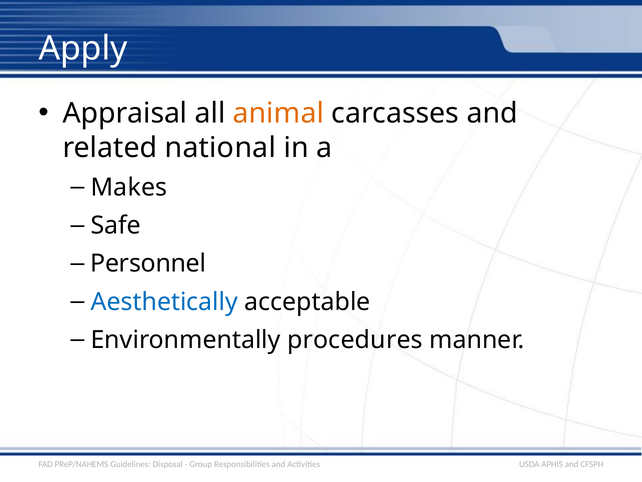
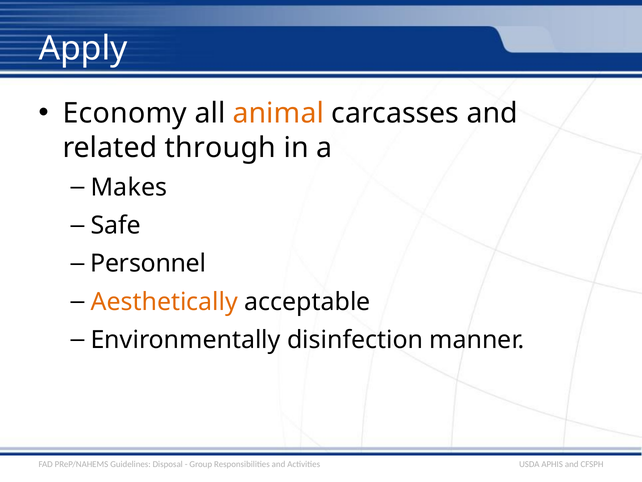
Appraisal: Appraisal -> Economy
national: national -> through
Aesthetically colour: blue -> orange
procedures: procedures -> disinfection
